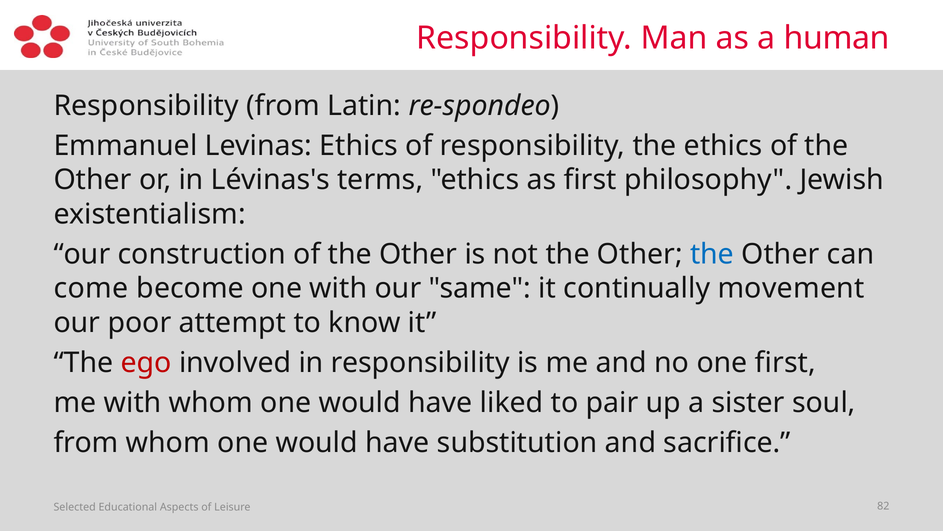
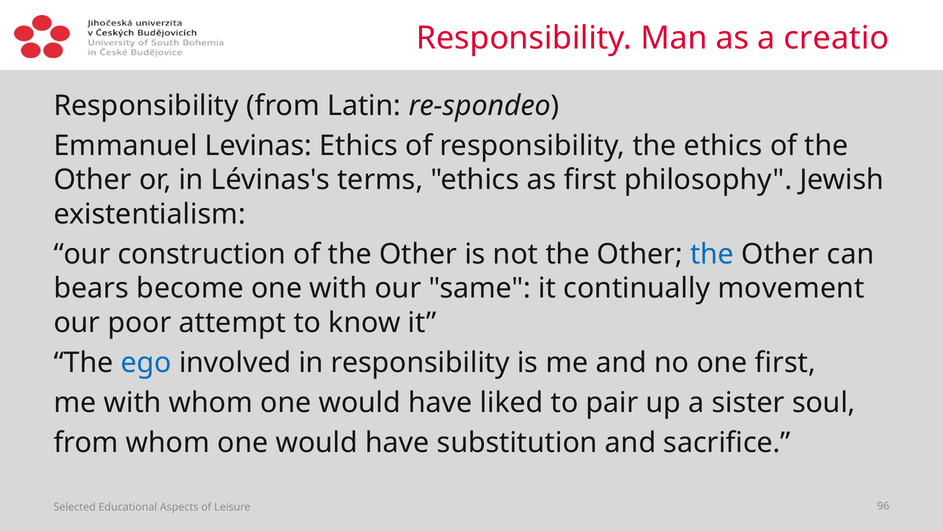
human: human -> creatio
come: come -> bears
ego colour: red -> blue
82: 82 -> 96
